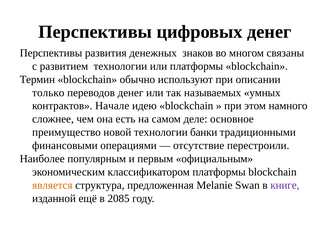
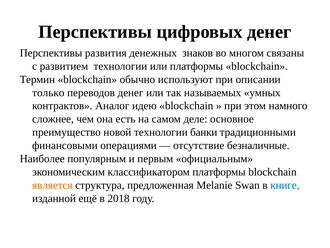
Начале: Начале -> Аналог
перестроили: перестроили -> безналичные
книге colour: purple -> blue
2085: 2085 -> 2018
